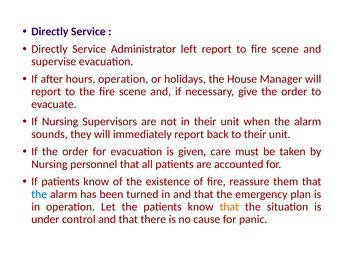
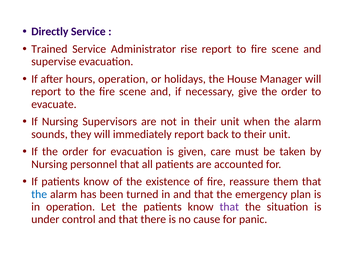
Directly at (49, 49): Directly -> Trained
left: left -> rise
that at (229, 207) colour: orange -> purple
